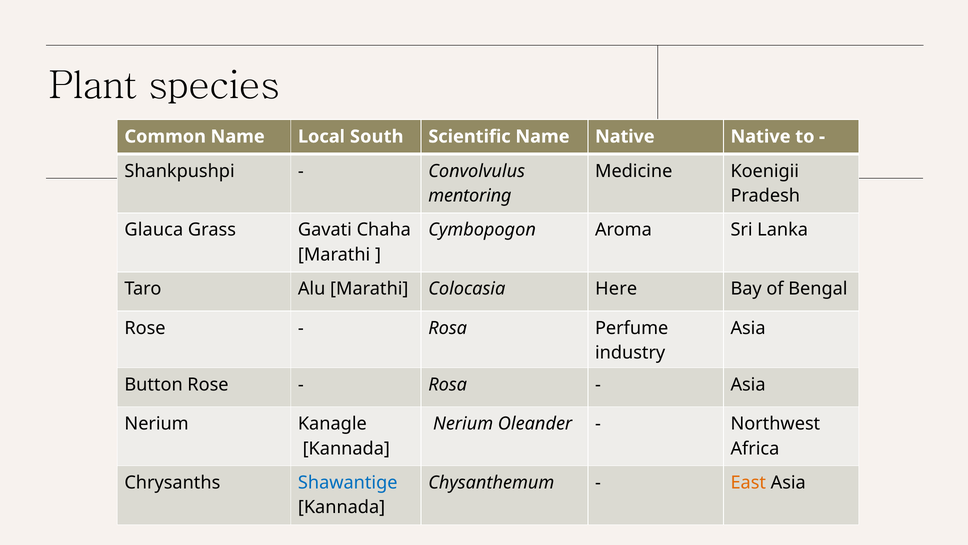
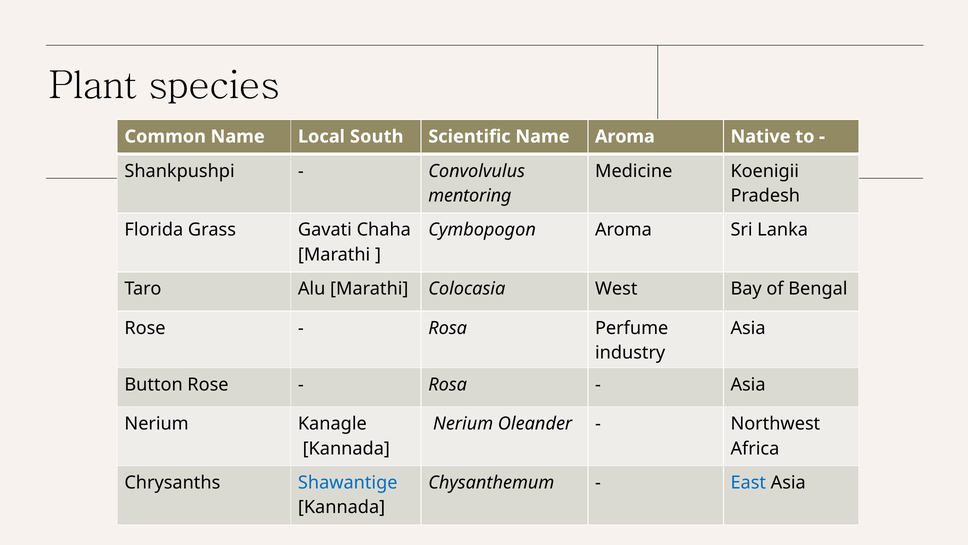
Name Native: Native -> Aroma
Glauca: Glauca -> Florida
Here: Here -> West
East colour: orange -> blue
